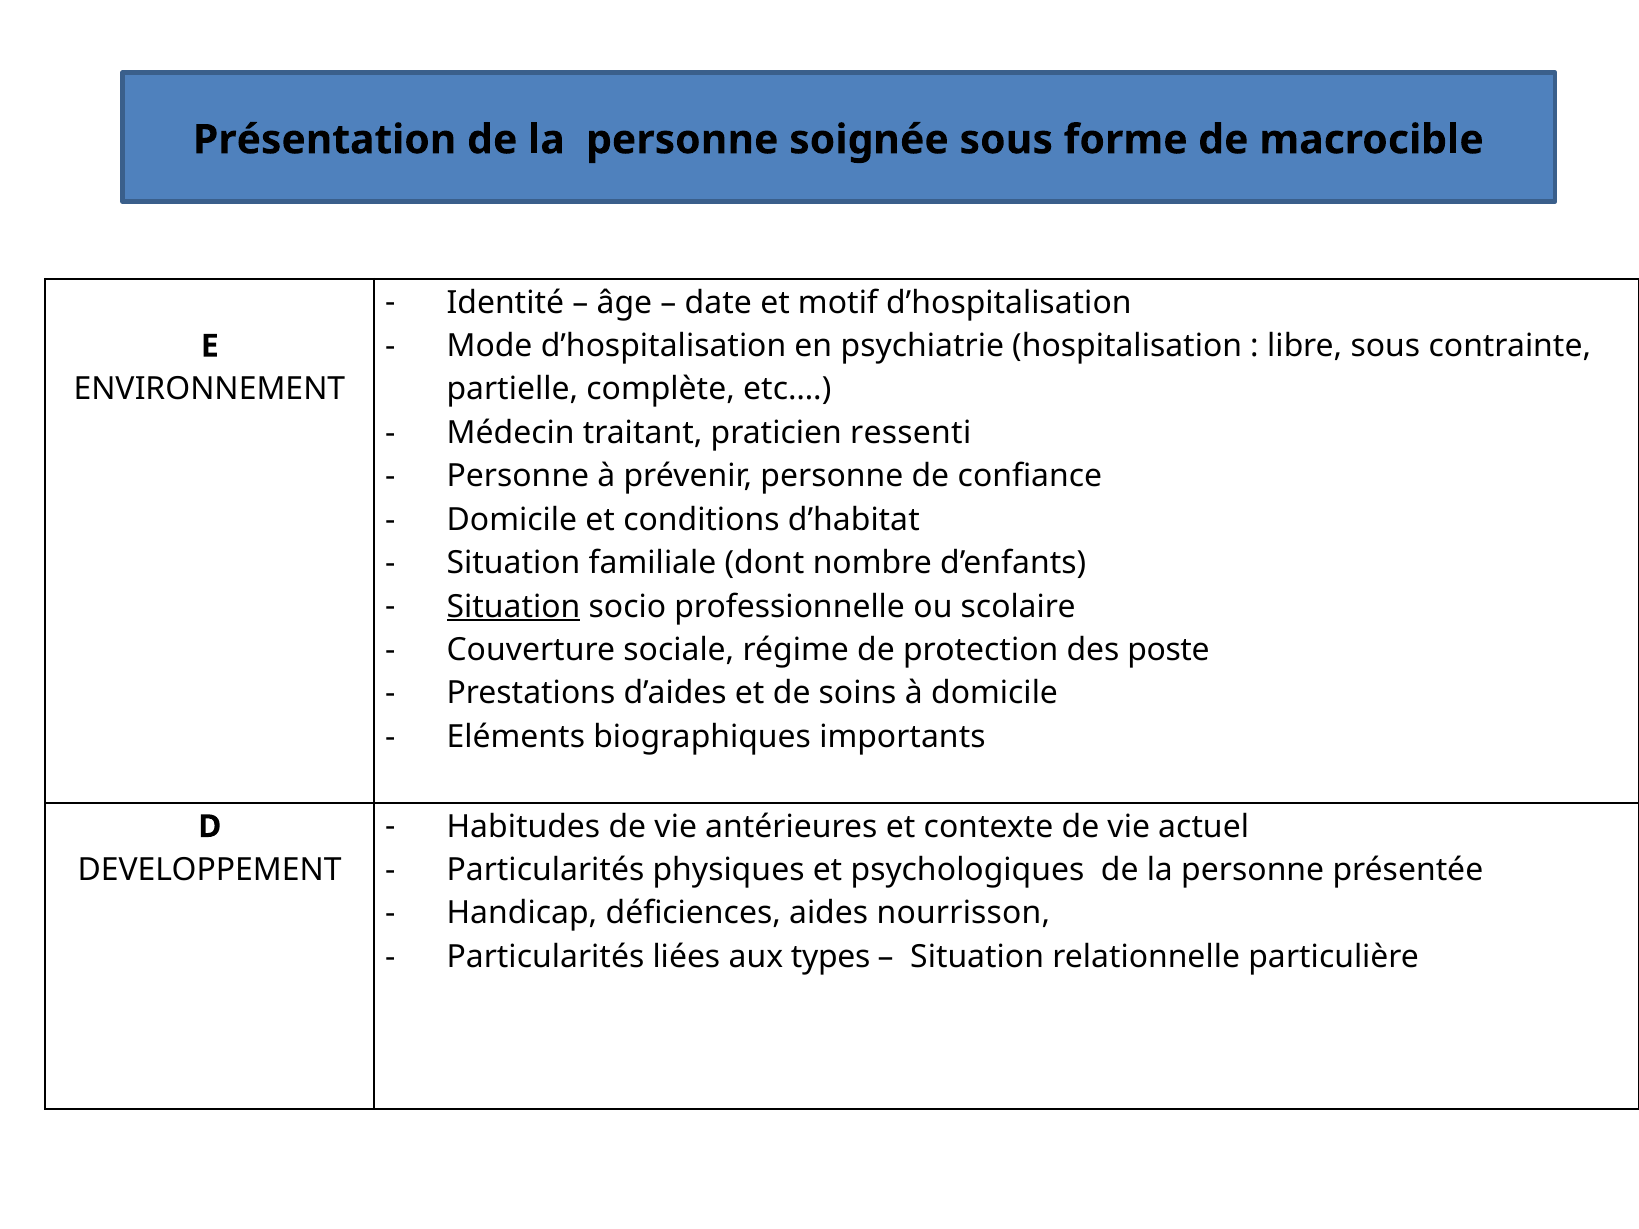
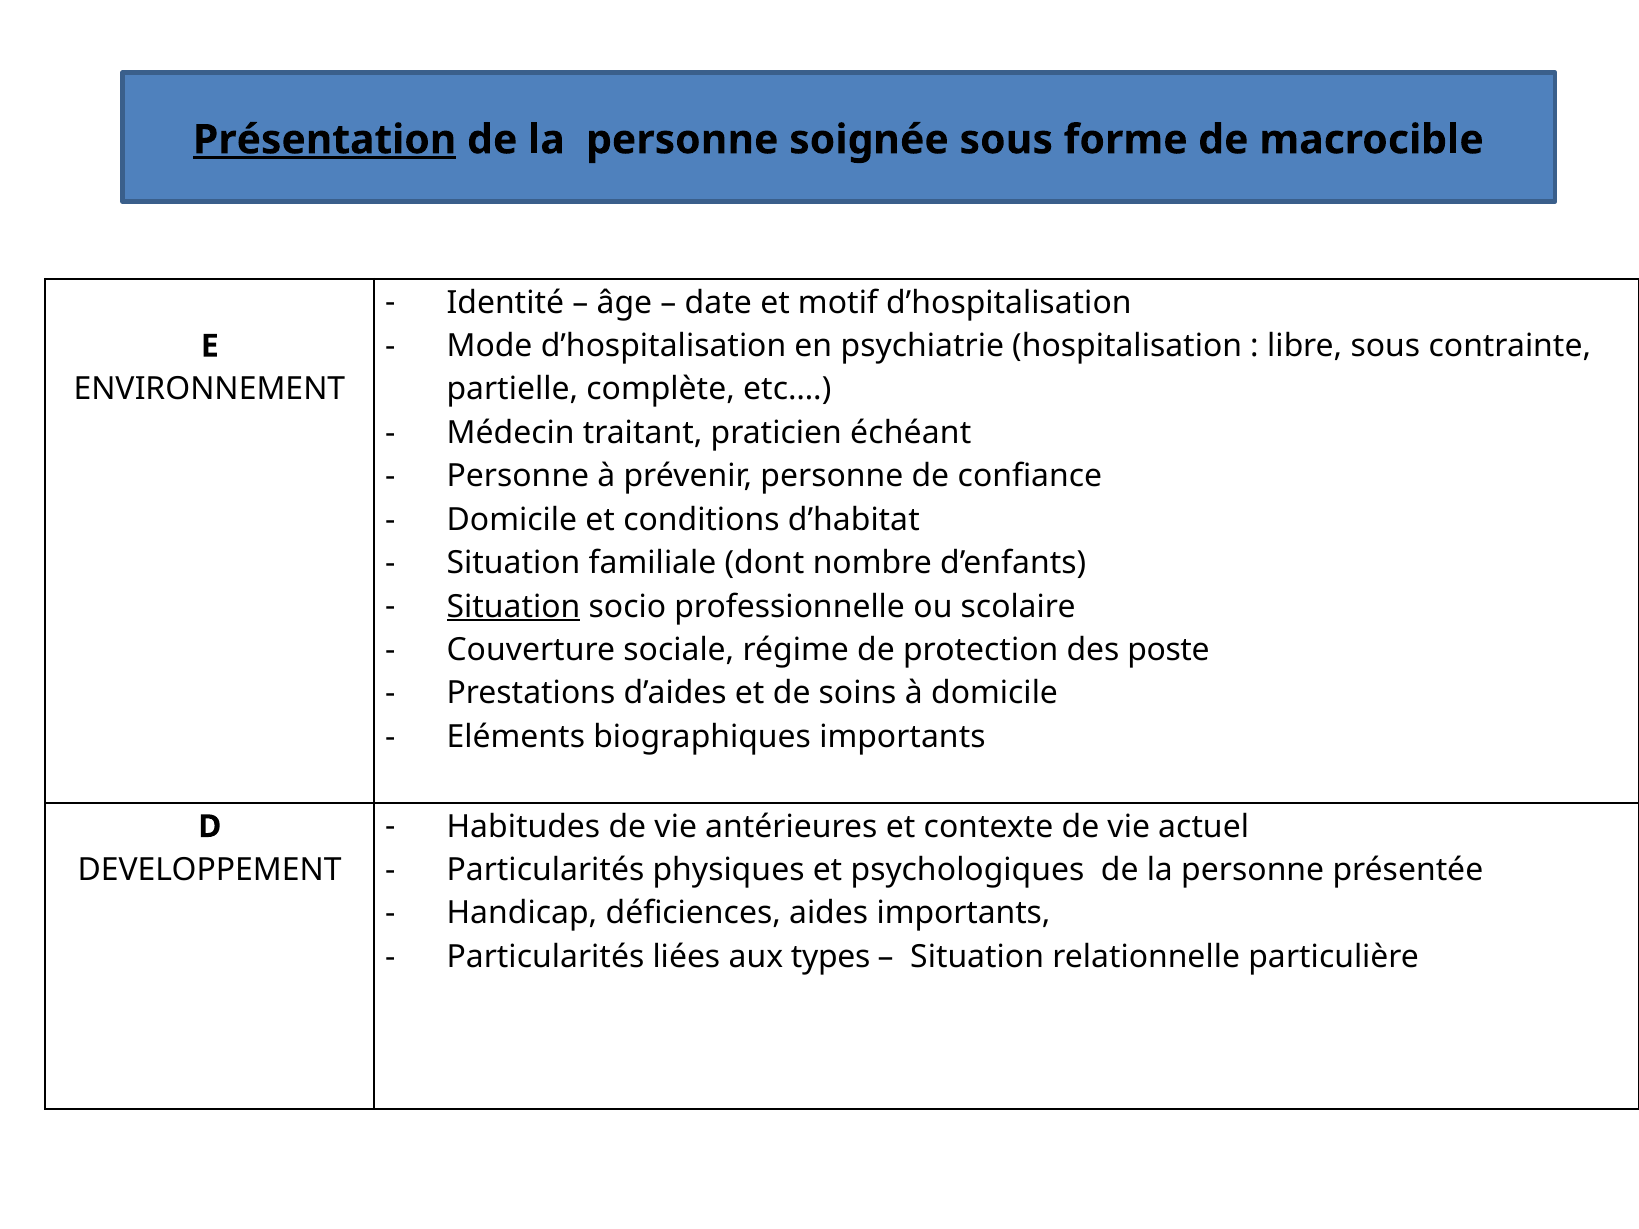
Présentation underline: none -> present
ressenti: ressenti -> échéant
aides nourrisson: nourrisson -> importants
